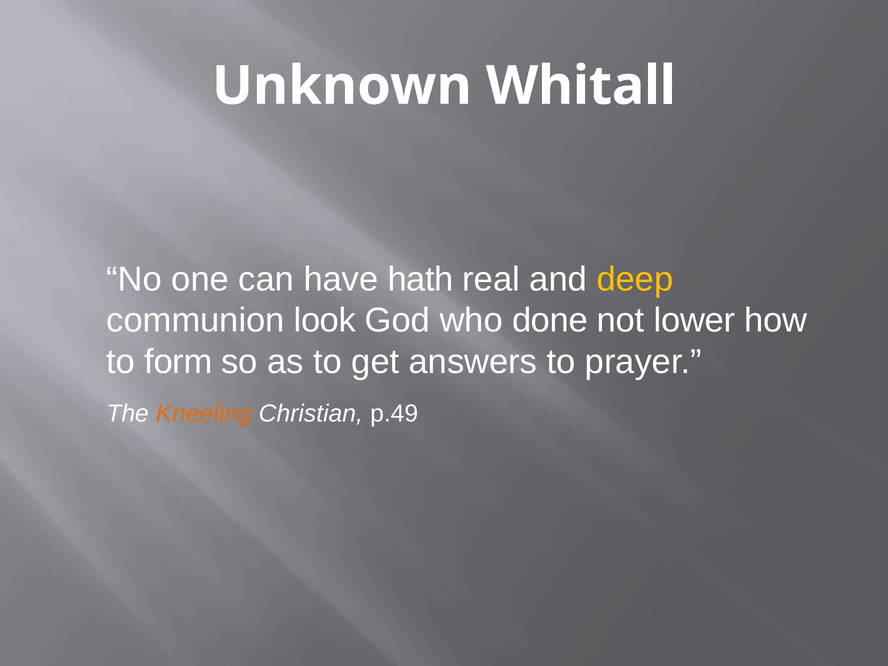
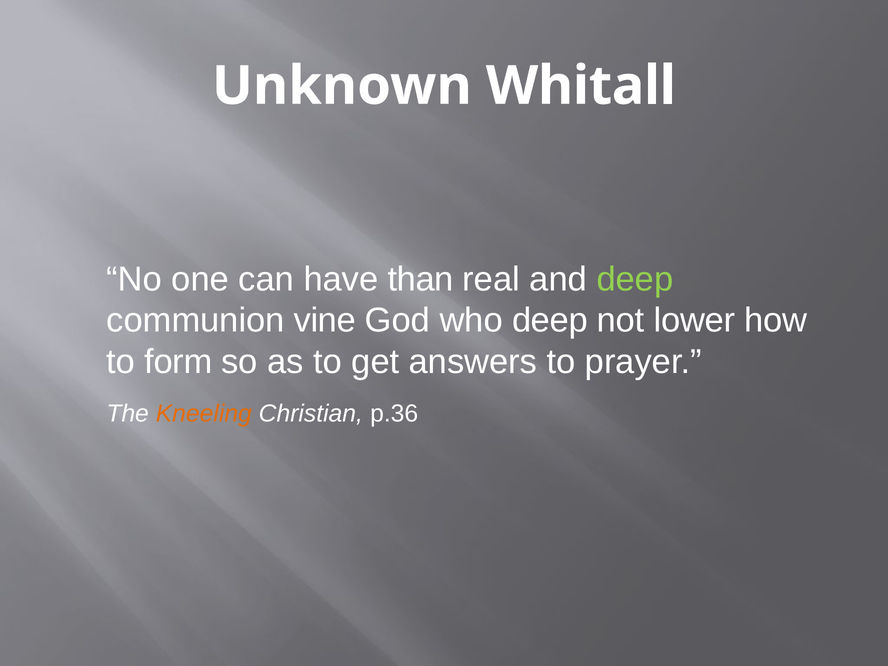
hath: hath -> than
deep at (635, 279) colour: yellow -> light green
look: look -> vine
who done: done -> deep
p.49: p.49 -> p.36
